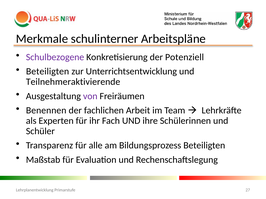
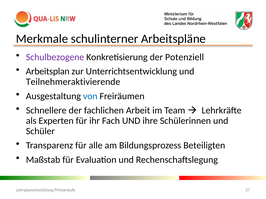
Beteiligten at (48, 72): Beteiligten -> Arbeitsplan
von colour: purple -> blue
Benennen: Benennen -> Schnellere
